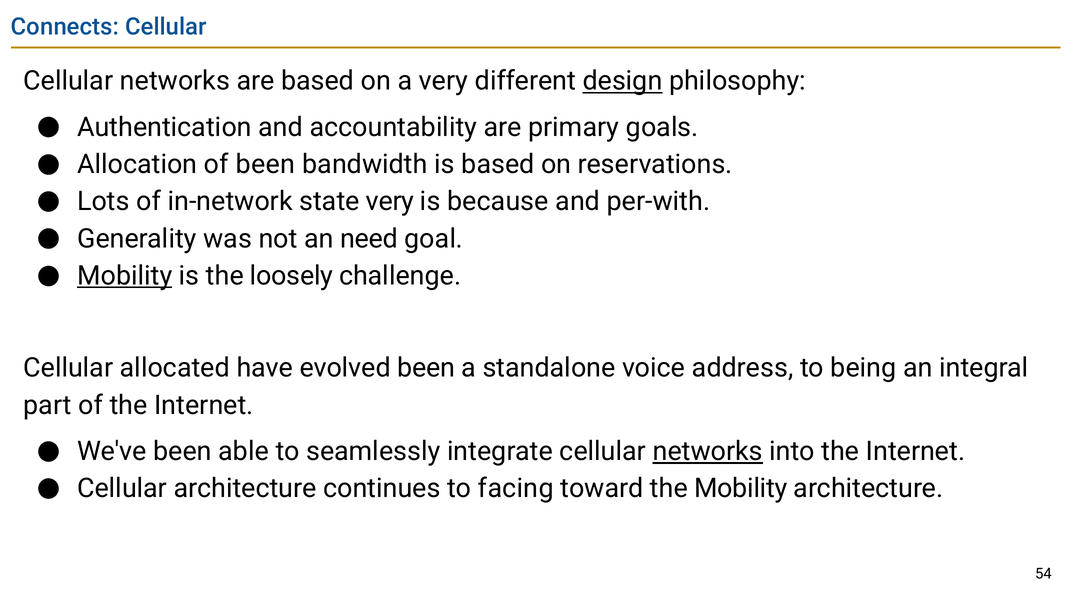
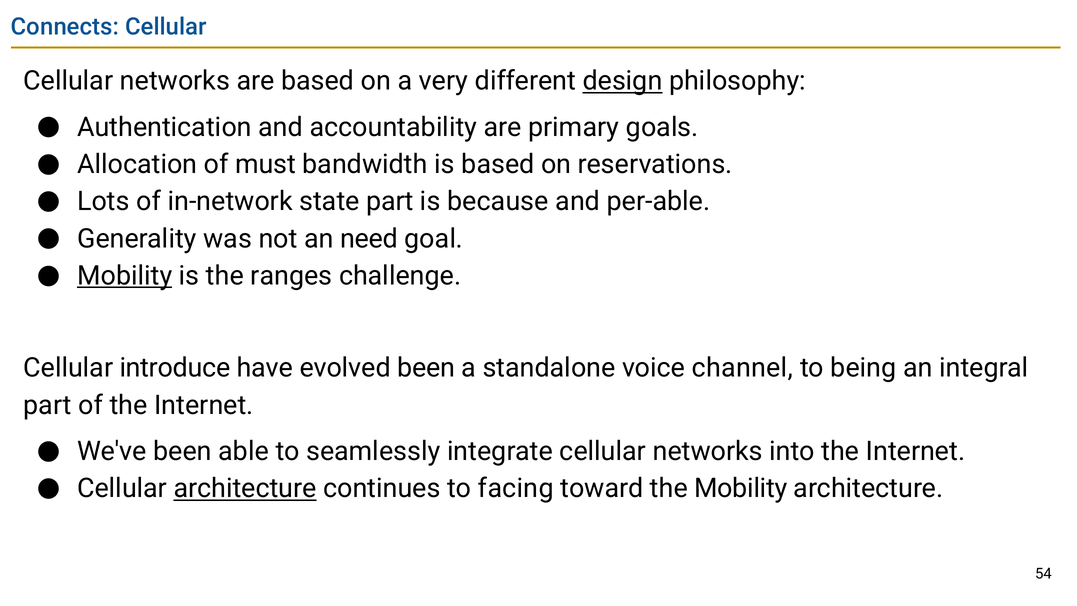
of been: been -> must
state very: very -> part
per-with: per-with -> per-able
loosely: loosely -> ranges
allocated: allocated -> introduce
address: address -> channel
networks at (708, 451) underline: present -> none
architecture at (245, 488) underline: none -> present
